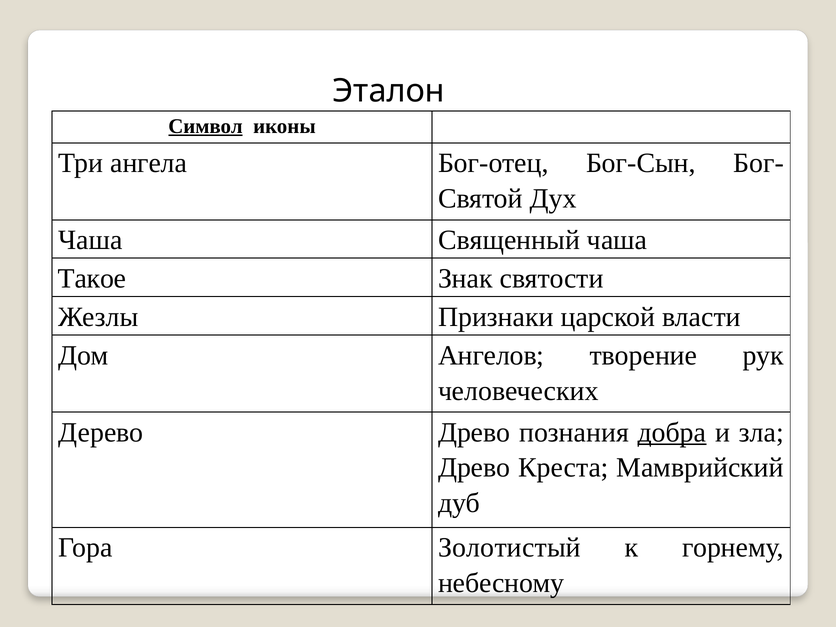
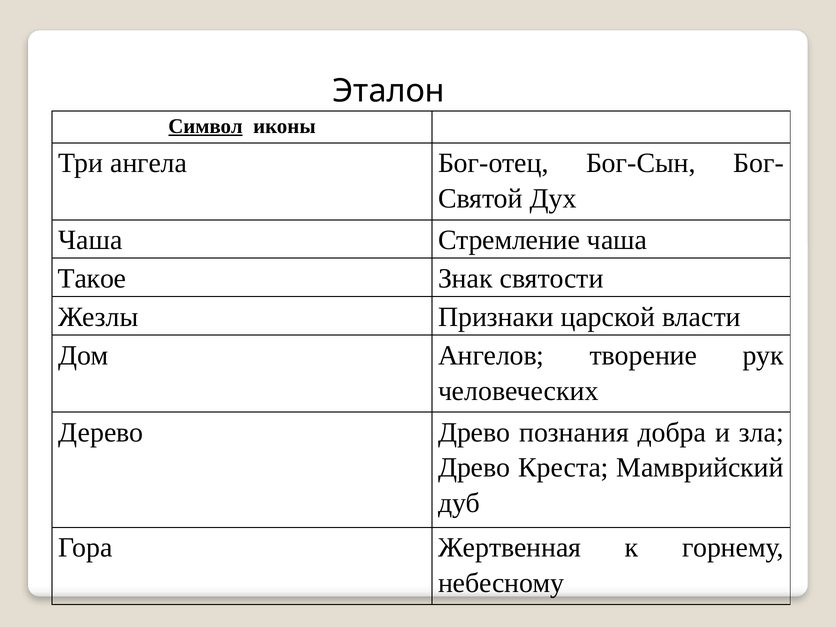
Священный: Священный -> Стремление
добра underline: present -> none
Золотистый: Золотистый -> Жертвенная
